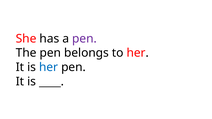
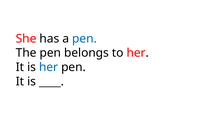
pen at (84, 39) colour: purple -> blue
